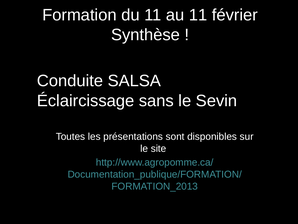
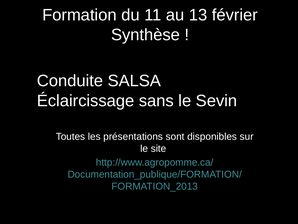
au 11: 11 -> 13
